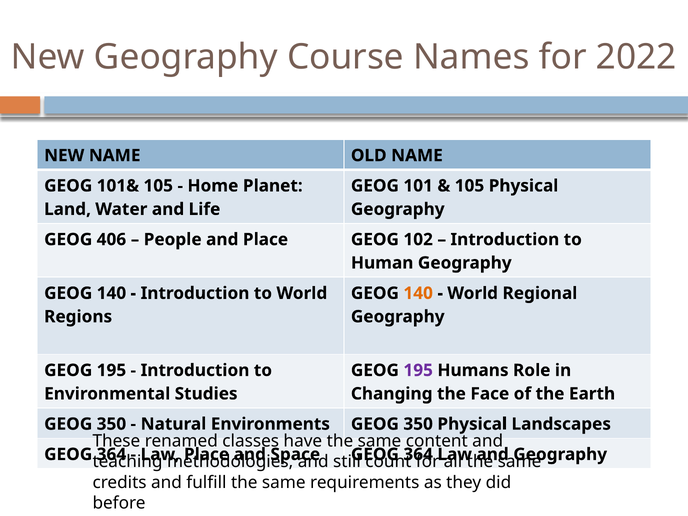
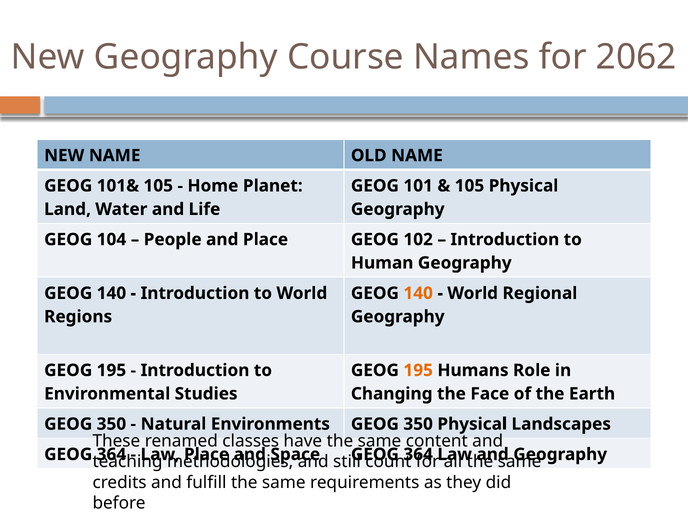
2022: 2022 -> 2062
406: 406 -> 104
195 at (418, 370) colour: purple -> orange
